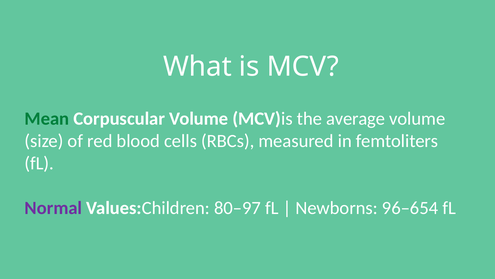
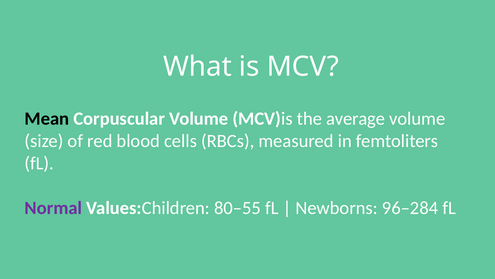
Mean colour: green -> black
80–97: 80–97 -> 80–55
96–654: 96–654 -> 96–284
